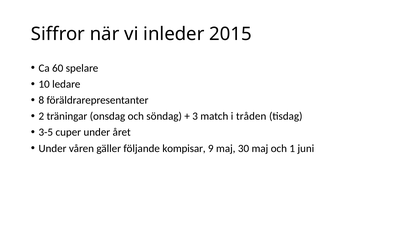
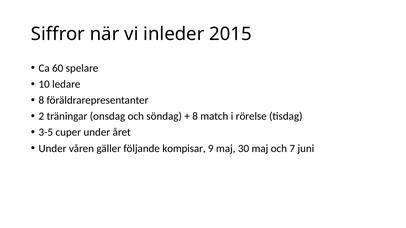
3 at (195, 116): 3 -> 8
tråden: tråden -> rörelse
1: 1 -> 7
